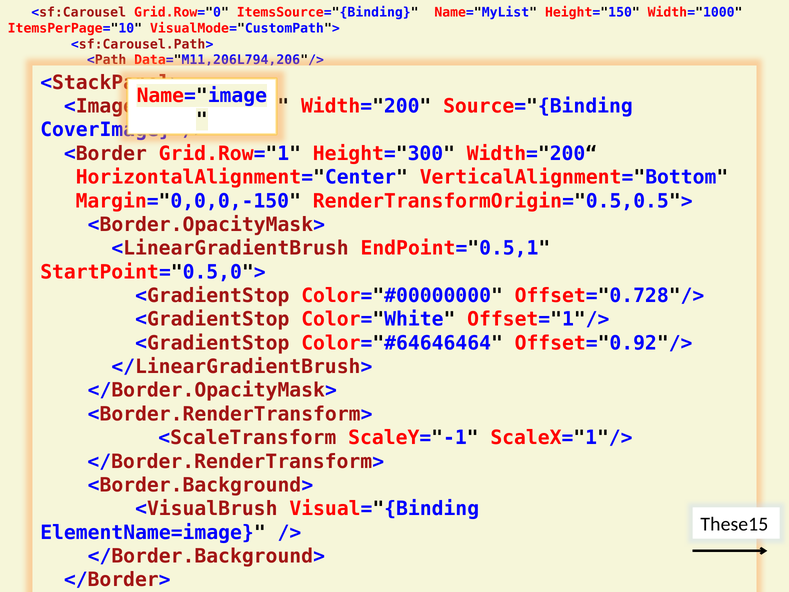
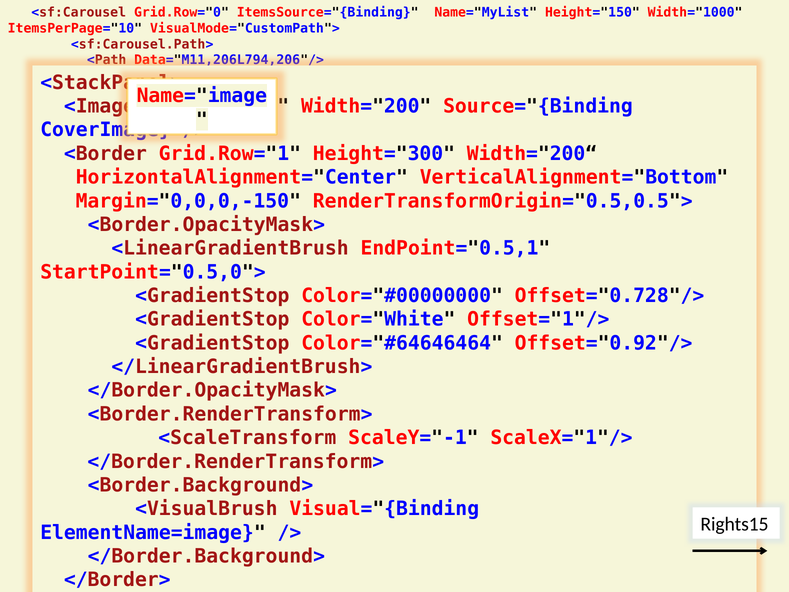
These15: These15 -> Rights15
